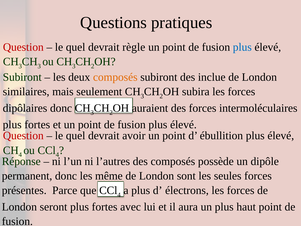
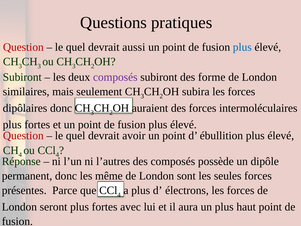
règle: règle -> aussi
composés at (115, 77) colour: orange -> purple
inclue: inclue -> forme
